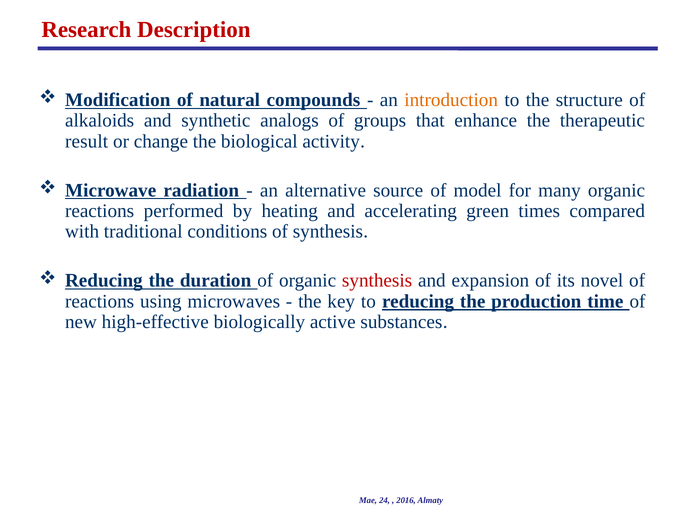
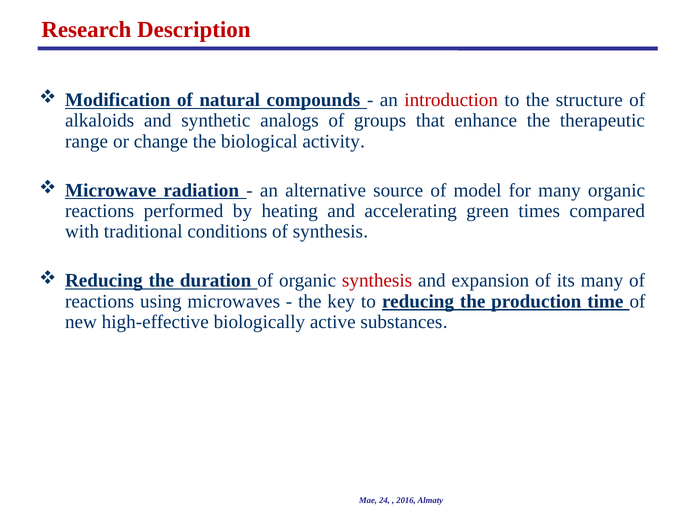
introduction colour: orange -> red
result: result -> range
its novel: novel -> many
